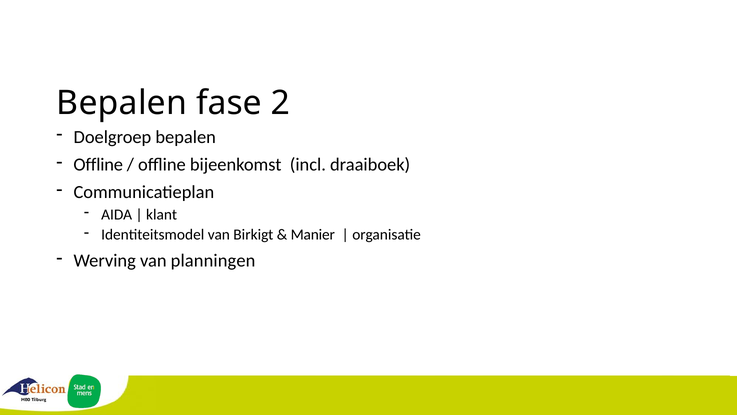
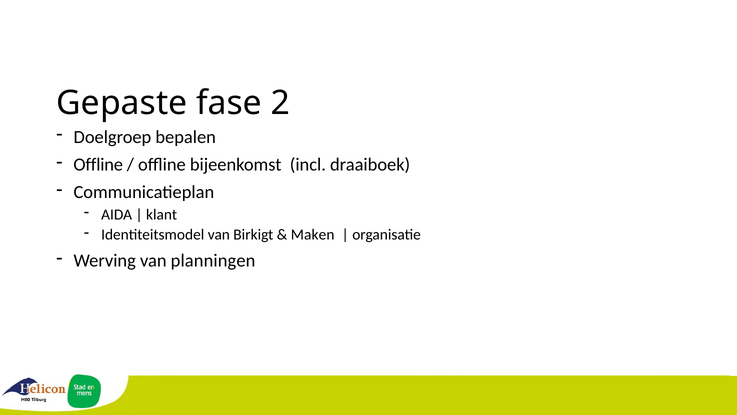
Bepalen at (122, 103): Bepalen -> Gepaste
Manier: Manier -> Maken
